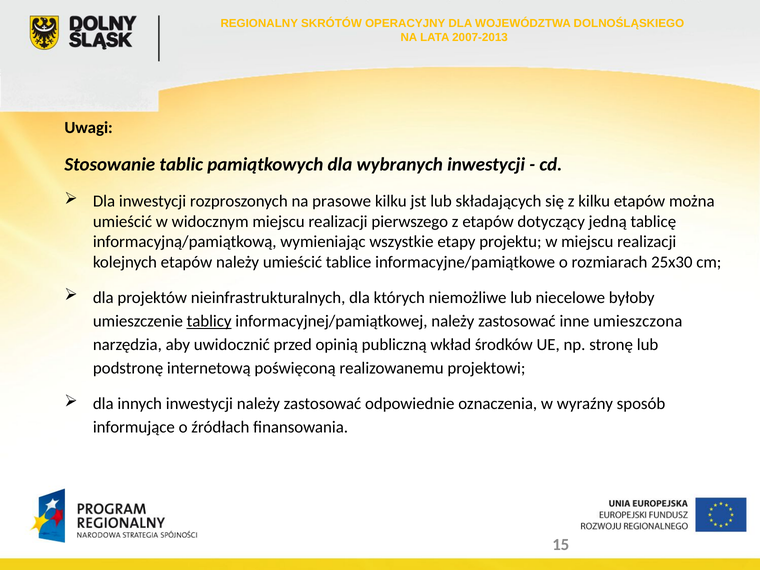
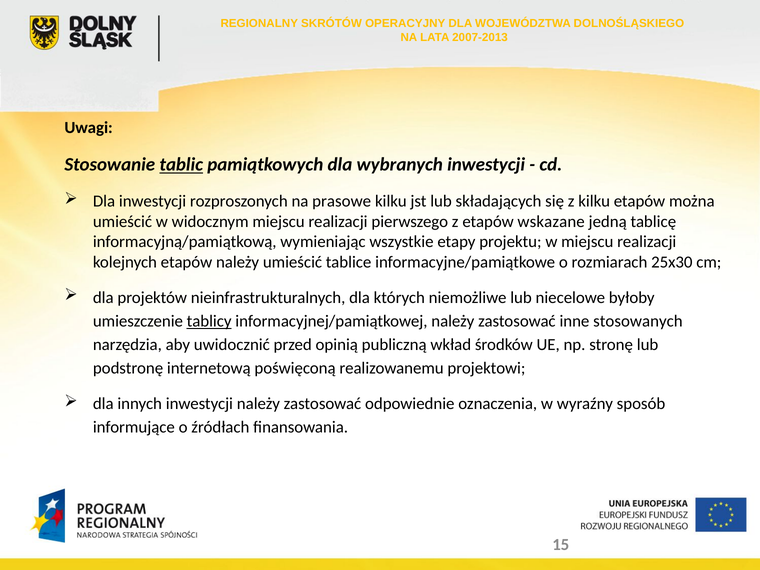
tablic underline: none -> present
dotyczący: dotyczący -> wskazane
umieszczona: umieszczona -> stosowanych
